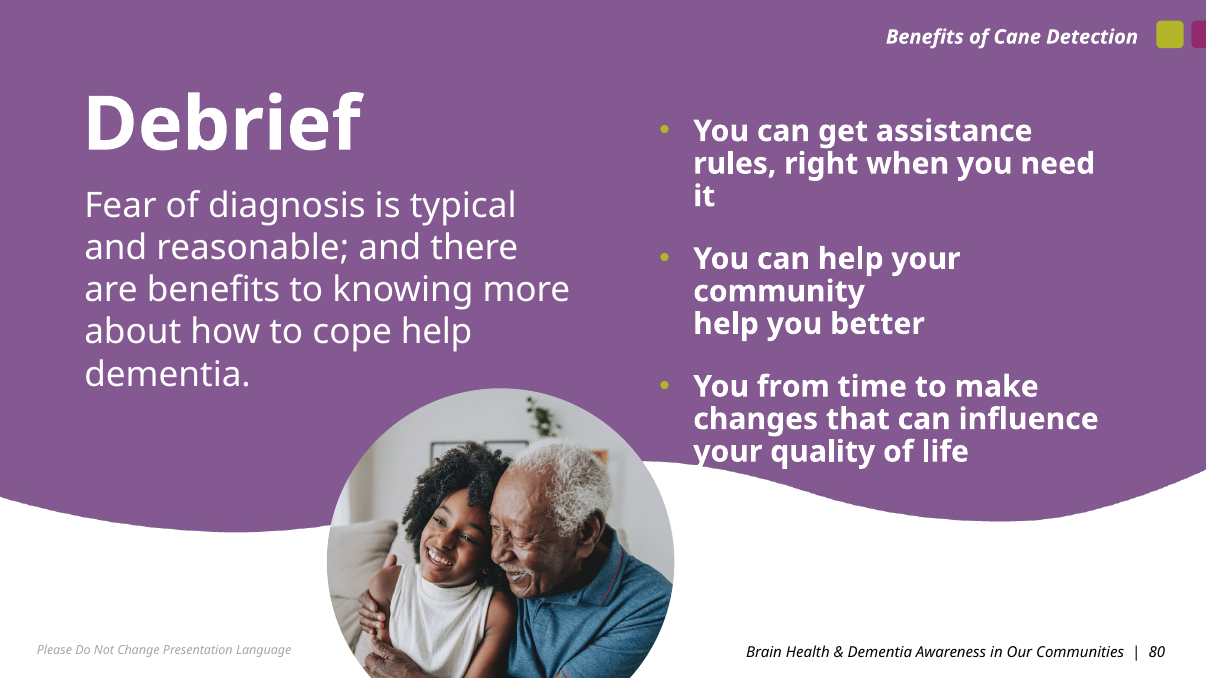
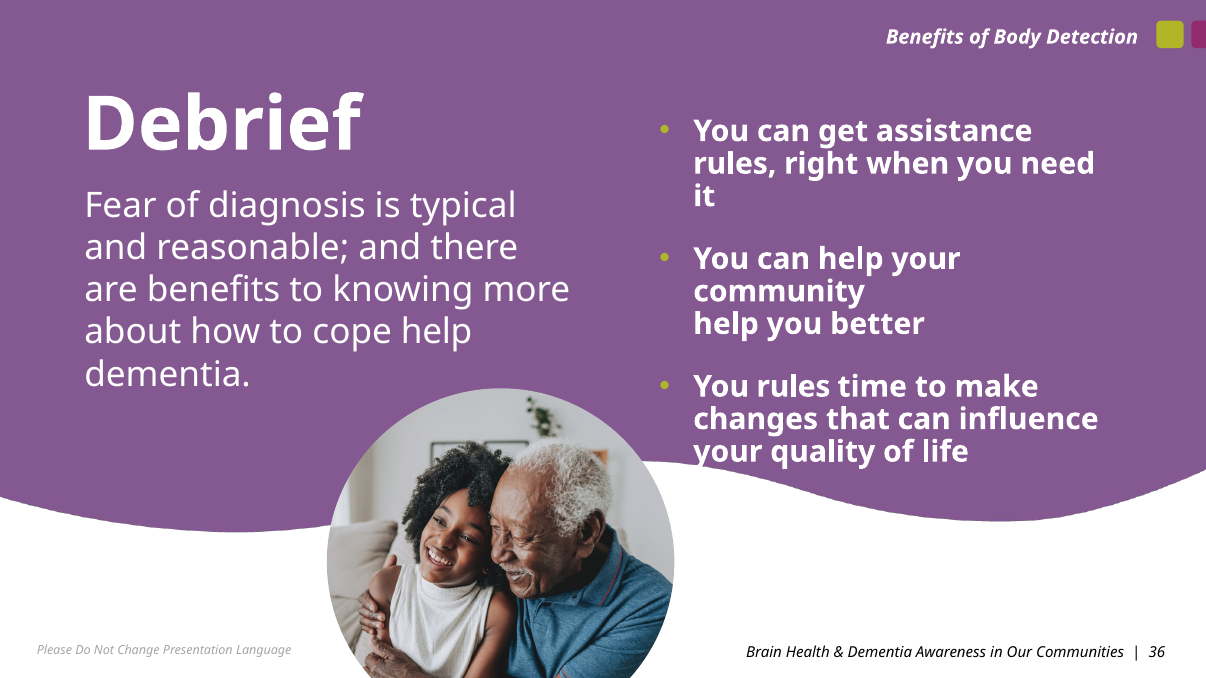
Cane: Cane -> Body
You from: from -> rules
80: 80 -> 36
